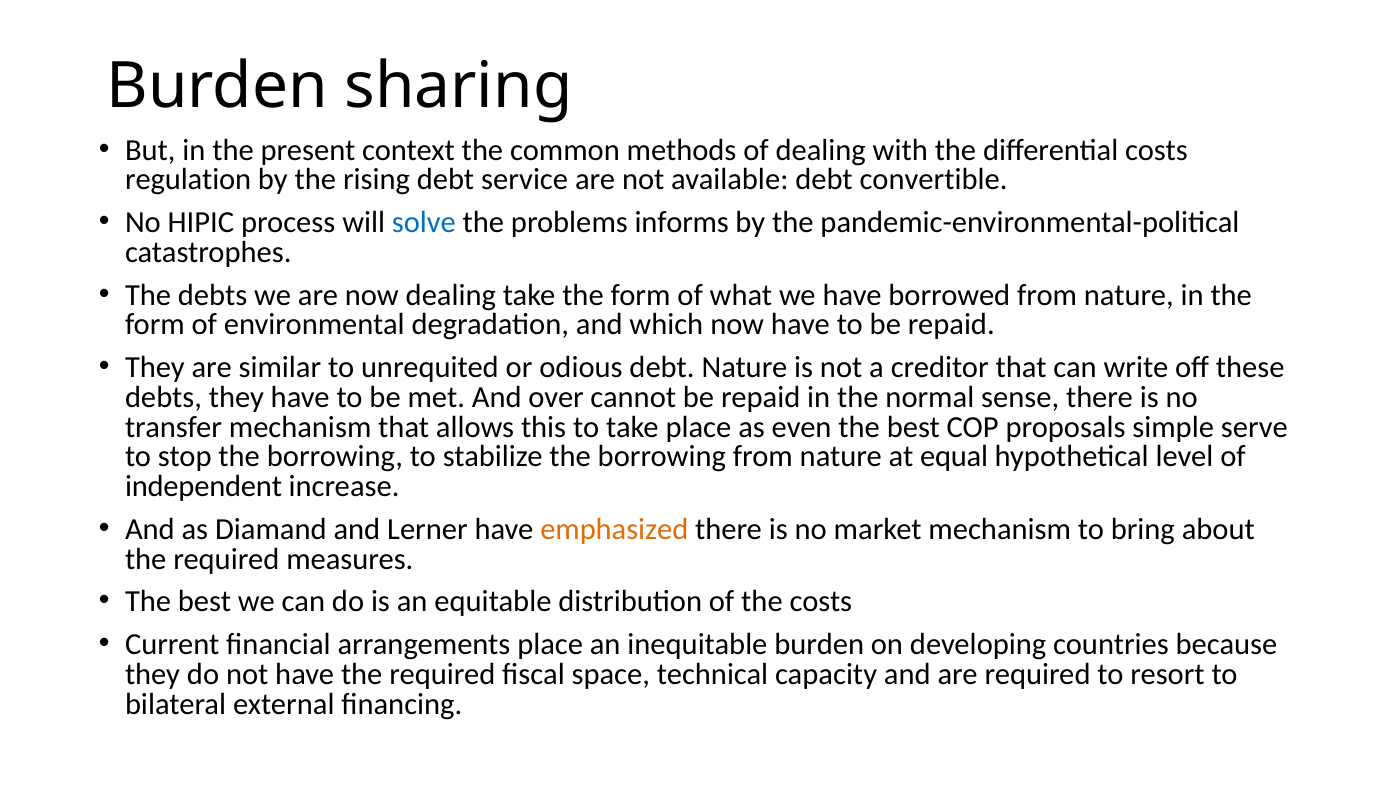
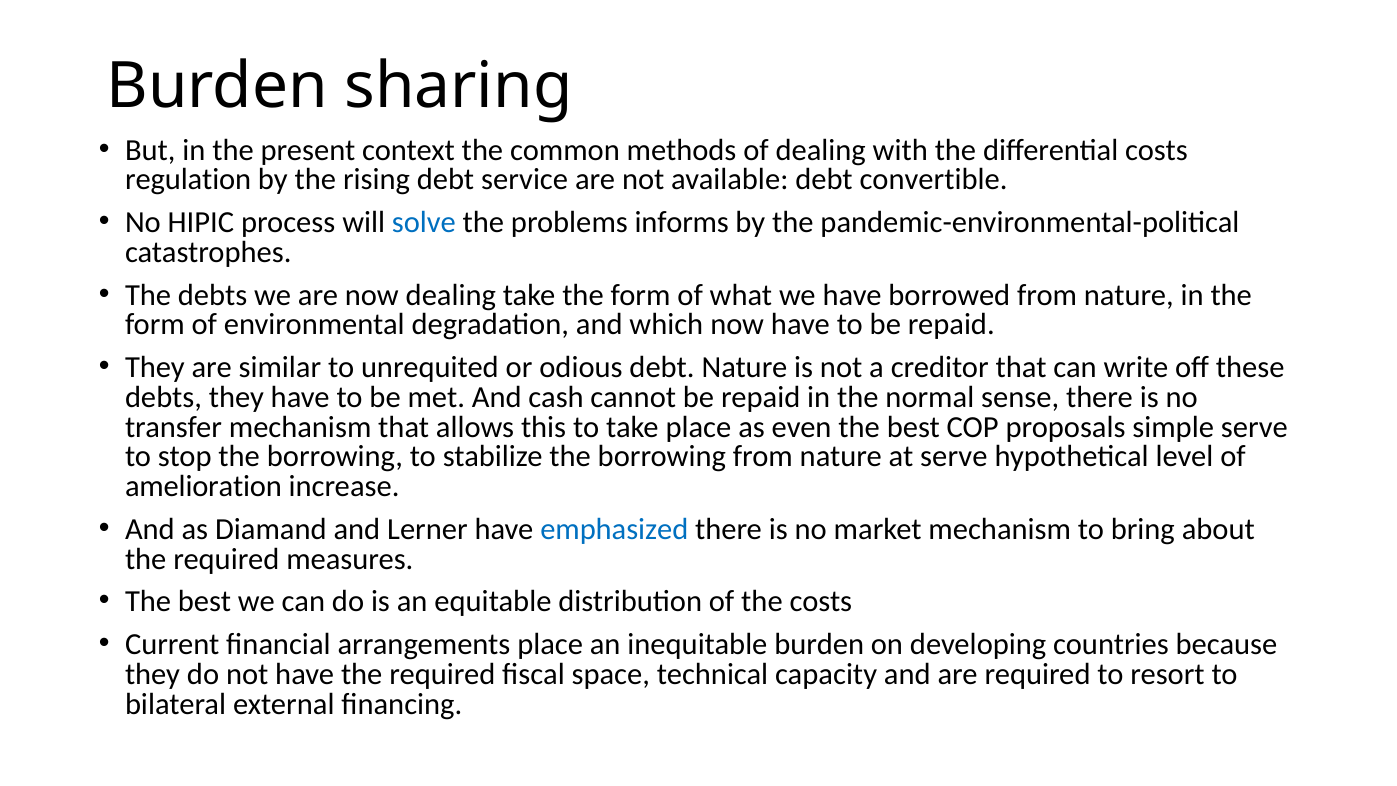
over: over -> cash
at equal: equal -> serve
independent: independent -> amelioration
emphasized colour: orange -> blue
